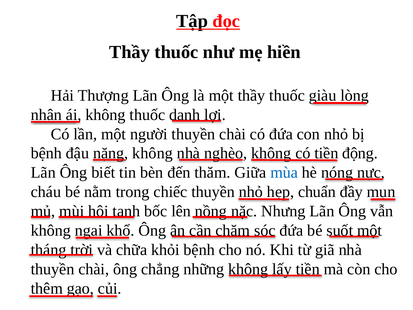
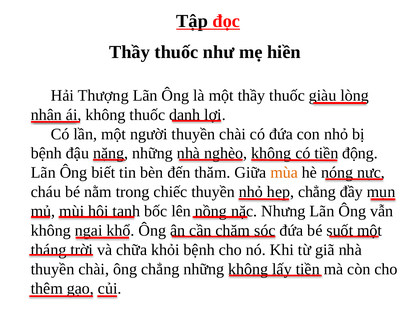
không at (153, 153): không -> những
mùa colour: blue -> orange
chuẩn at (317, 192): chuẩn -> chẳng
